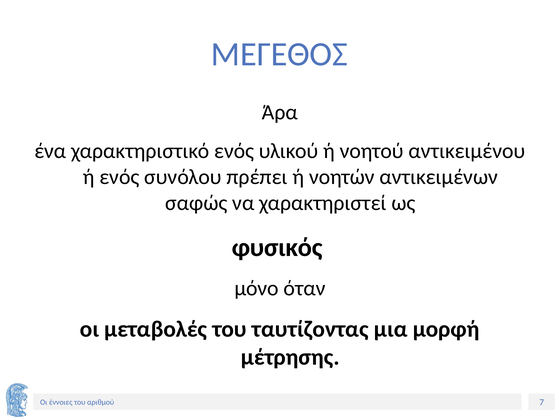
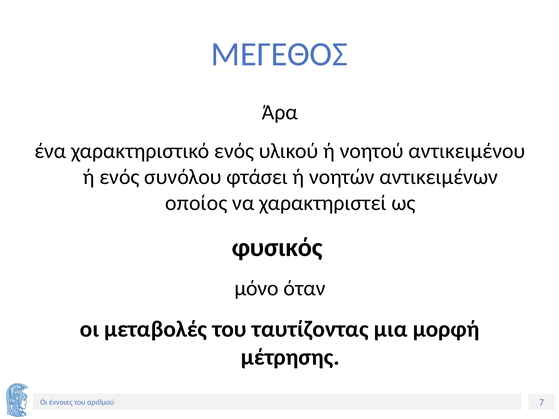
πρέπει: πρέπει -> φτάσει
σαφώς: σαφώς -> οποίος
